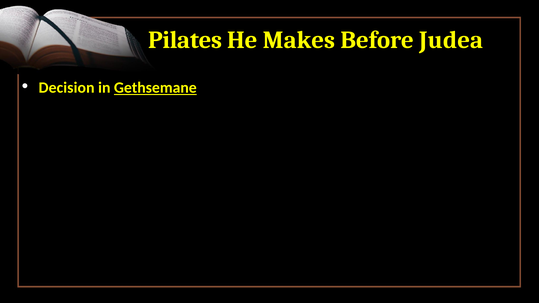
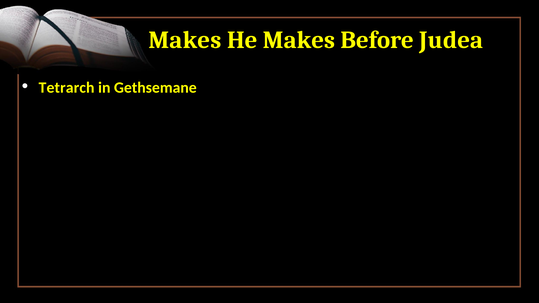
Pilates at (185, 40): Pilates -> Makes
Decision: Decision -> Tetrarch
Gethsemane underline: present -> none
